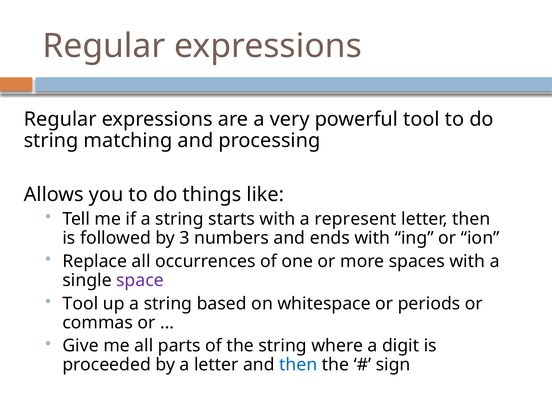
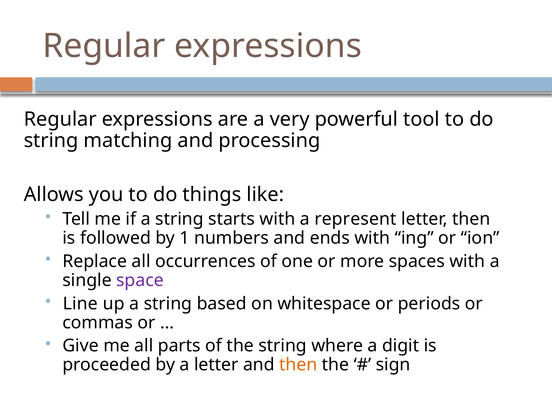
3: 3 -> 1
Tool at (80, 304): Tool -> Line
then at (298, 365) colour: blue -> orange
